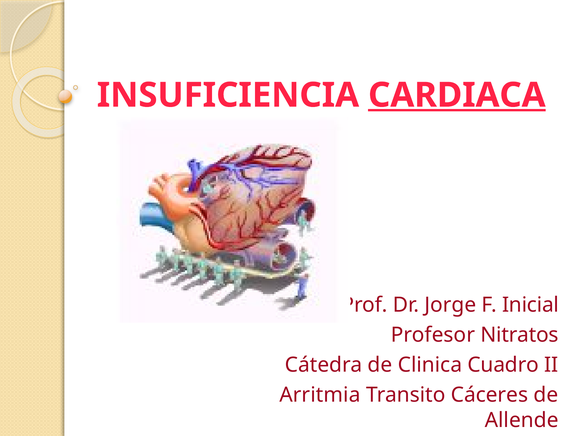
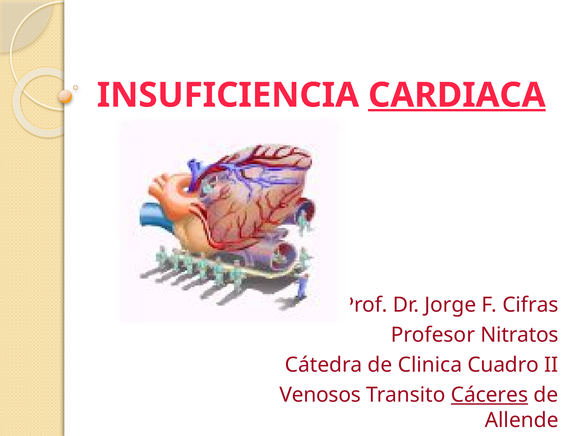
Inicial: Inicial -> Cifras
Arritmia: Arritmia -> Venosos
Cáceres underline: none -> present
